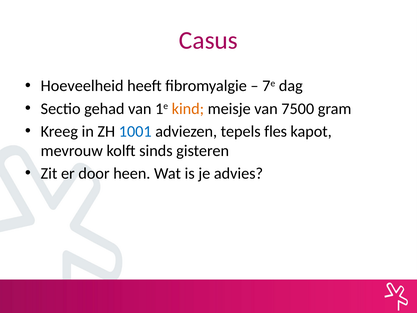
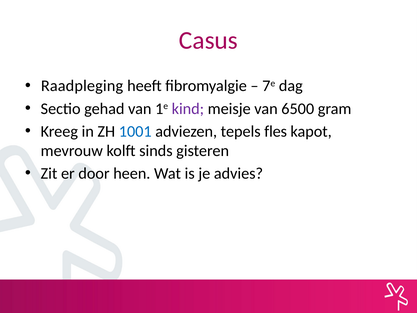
Hoeveelheid: Hoeveelheid -> Raadpleging
kind colour: orange -> purple
7500: 7500 -> 6500
